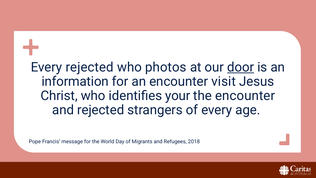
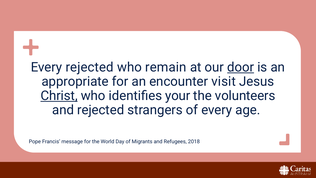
photos: photos -> remain
information: information -> appropriate
Christ underline: none -> present
the encounter: encounter -> volunteers
